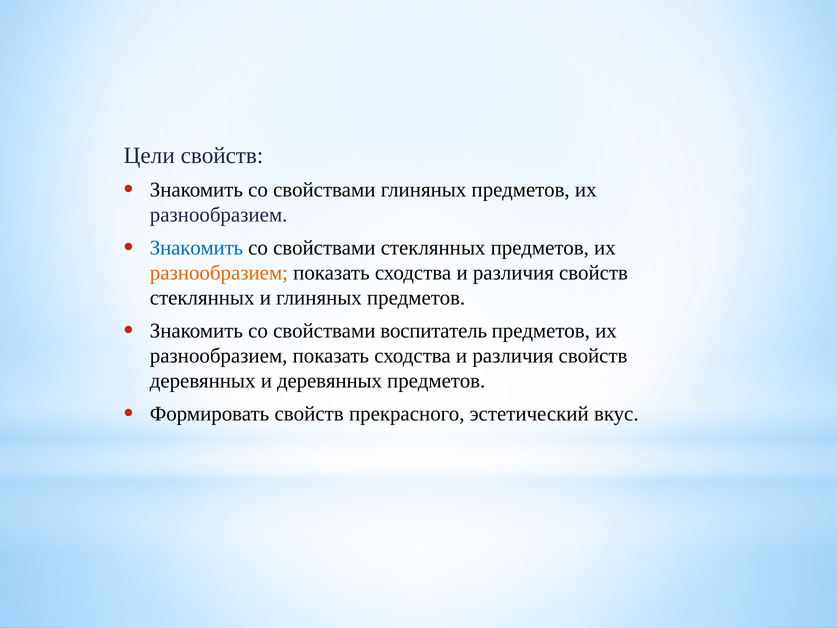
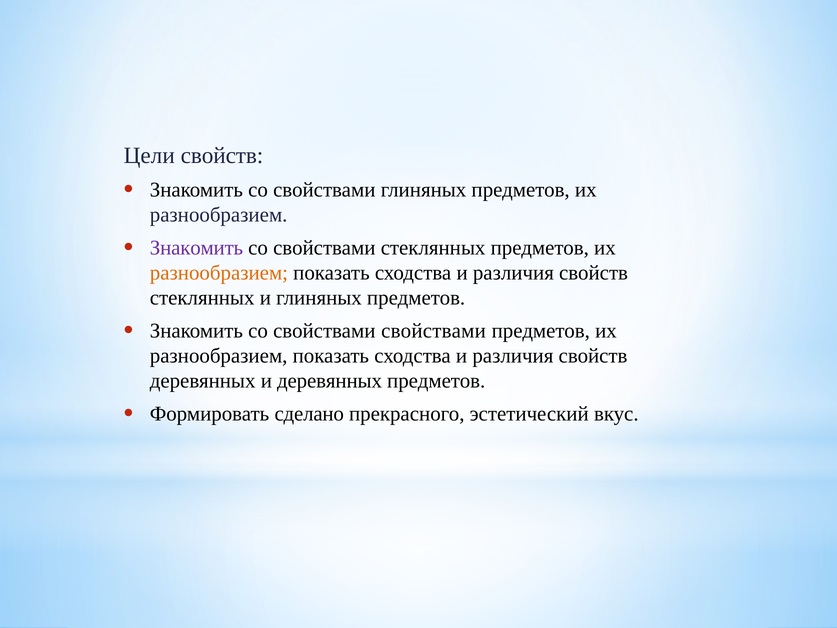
Знакомить at (196, 248) colour: blue -> purple
свойствами воспитатель: воспитатель -> свойствами
Формировать свойств: свойств -> сделано
